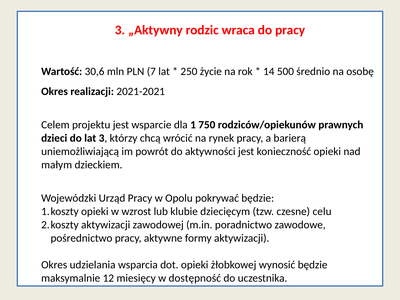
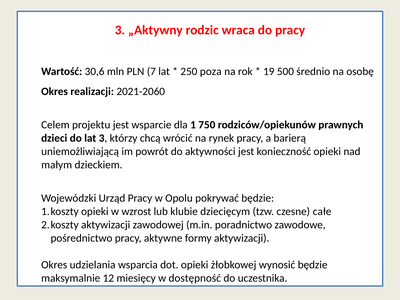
życie: życie -> poza
14: 14 -> 19
2021-2021: 2021-2021 -> 2021-2060
celu: celu -> całe
